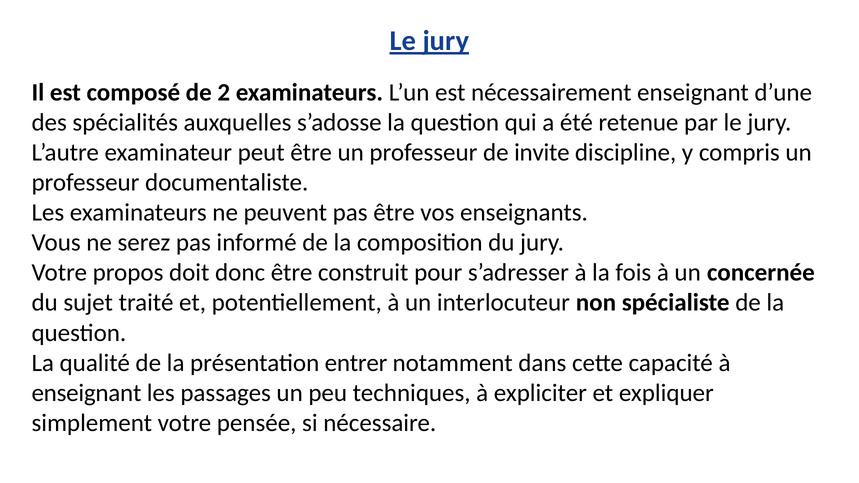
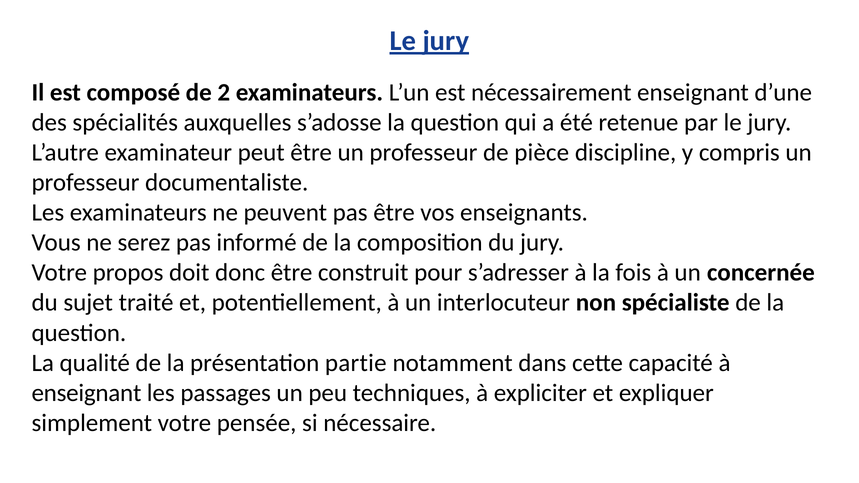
invite: invite -> pièce
entrer: entrer -> partie
